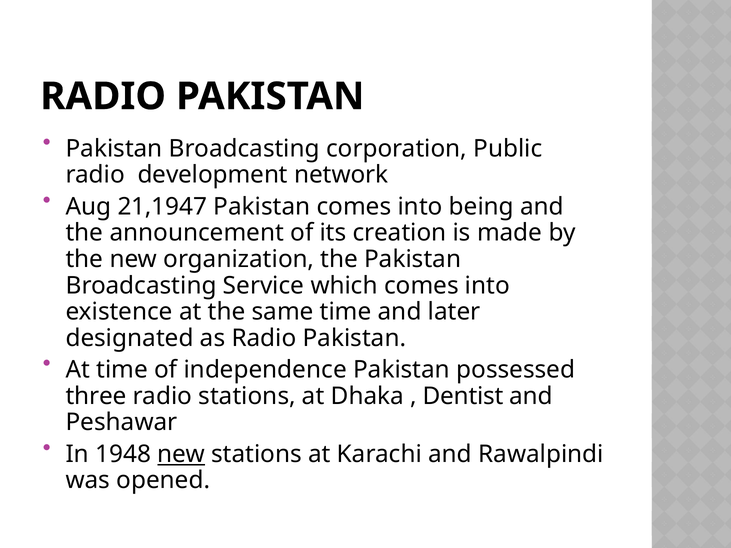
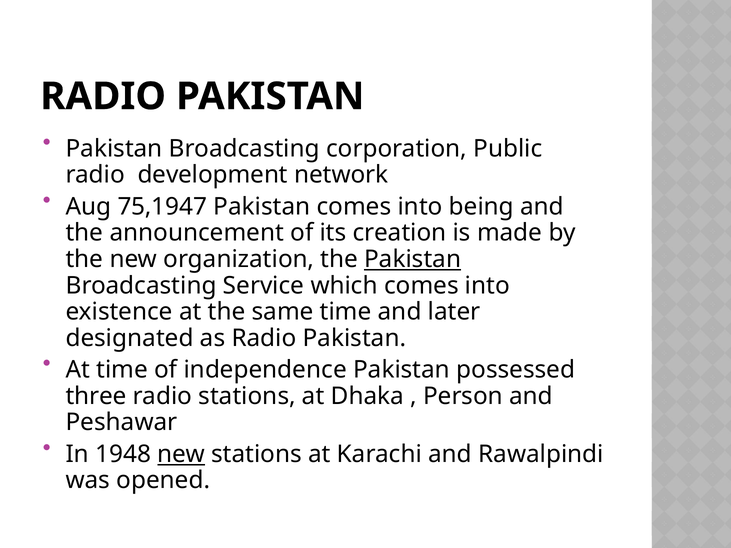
21‚1947: 21‚1947 -> 75‚1947
Pakistan at (413, 259) underline: none -> present
Dentist: Dentist -> Person
